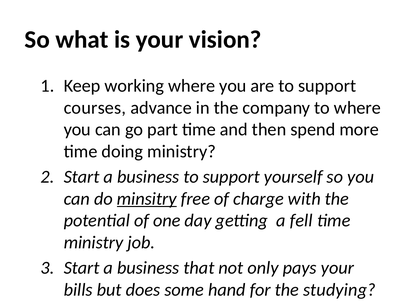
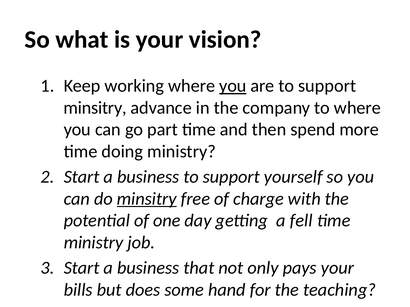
you at (233, 86) underline: none -> present
courses at (95, 108): courses -> minsitry
studying: studying -> teaching
